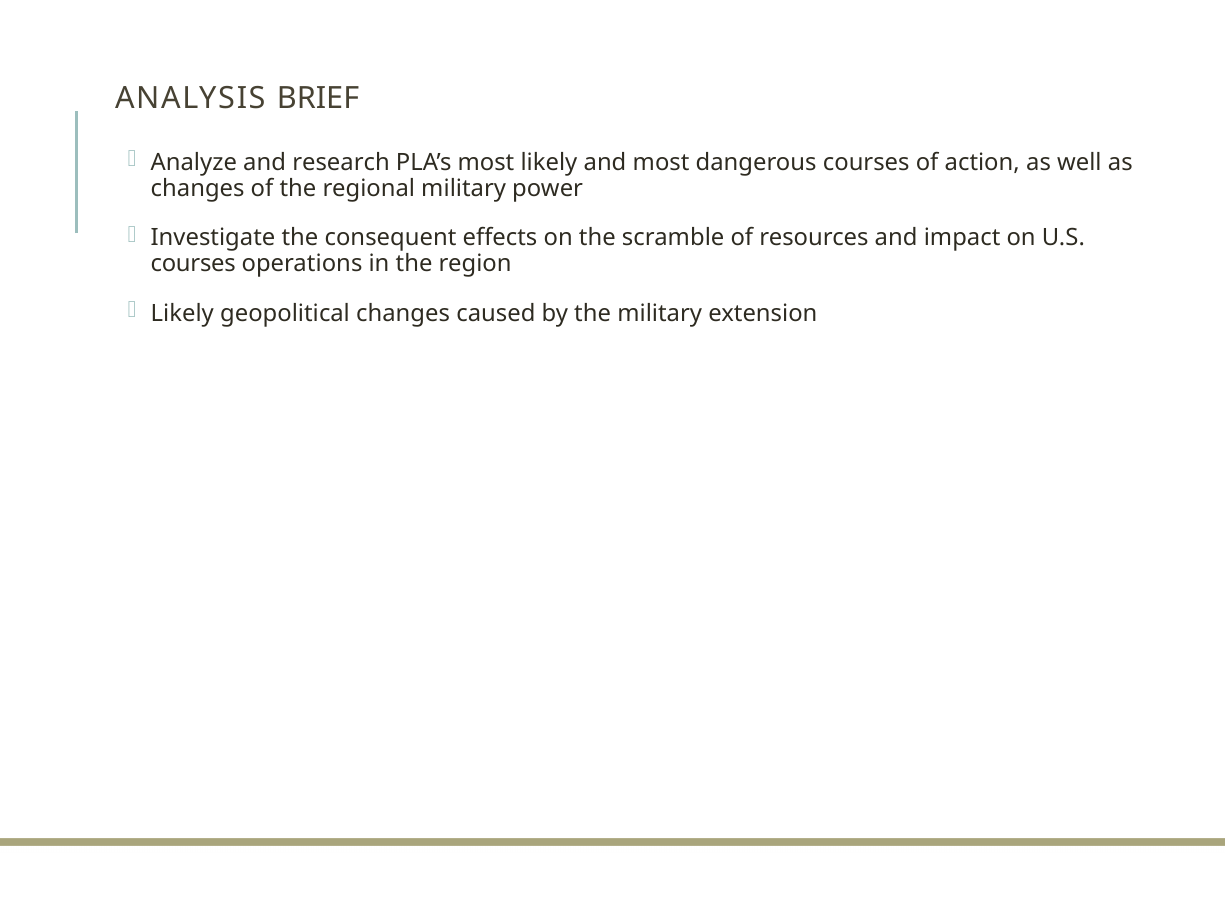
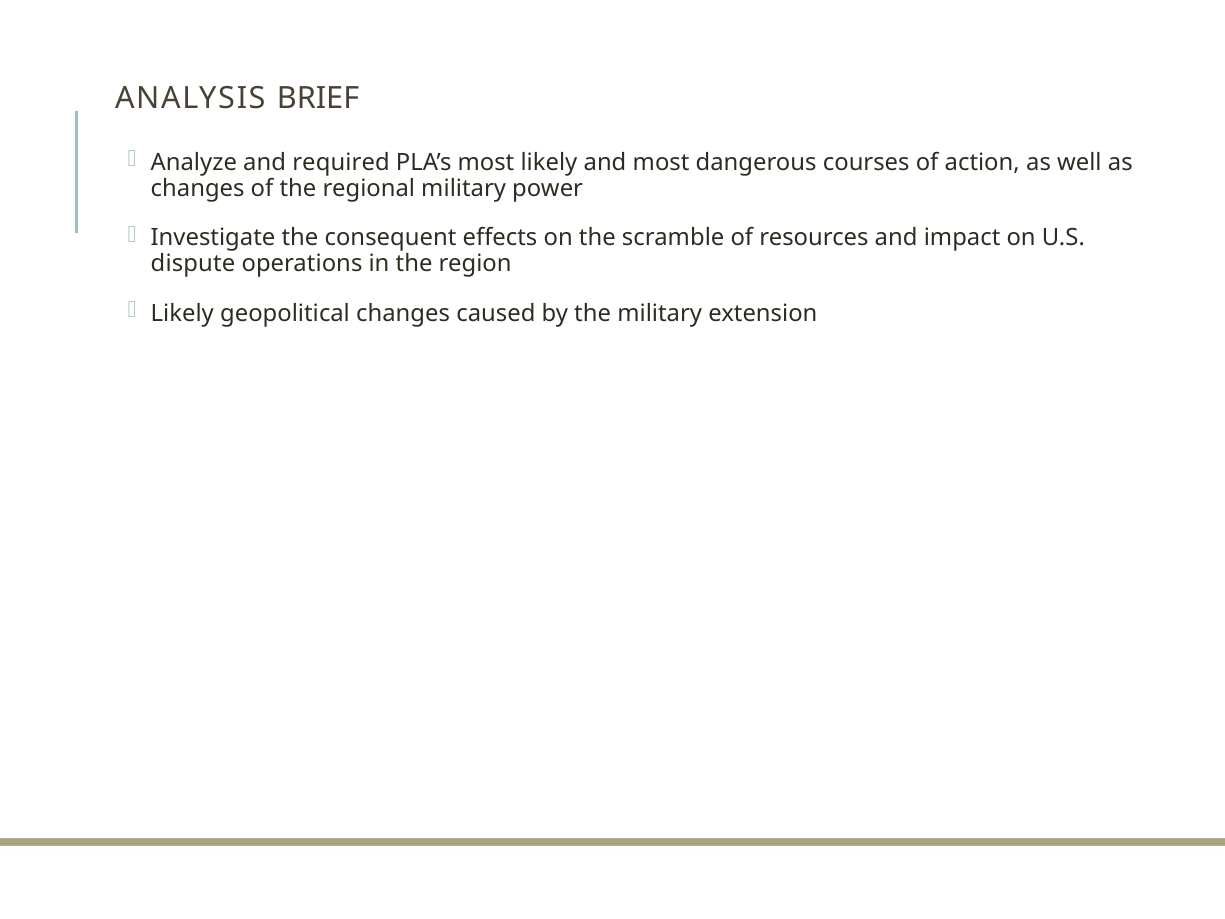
research: research -> required
courses at (193, 264): courses -> dispute
